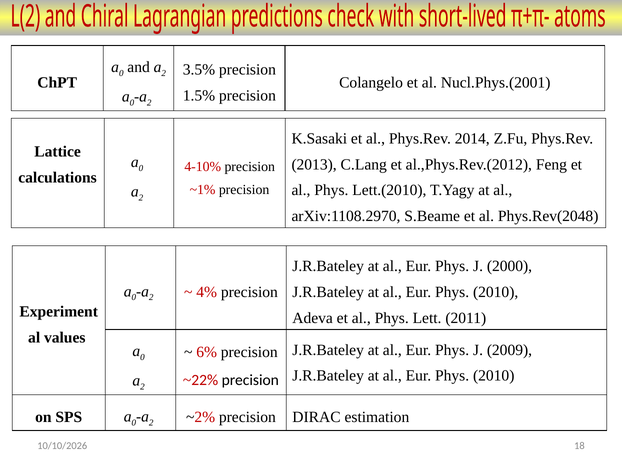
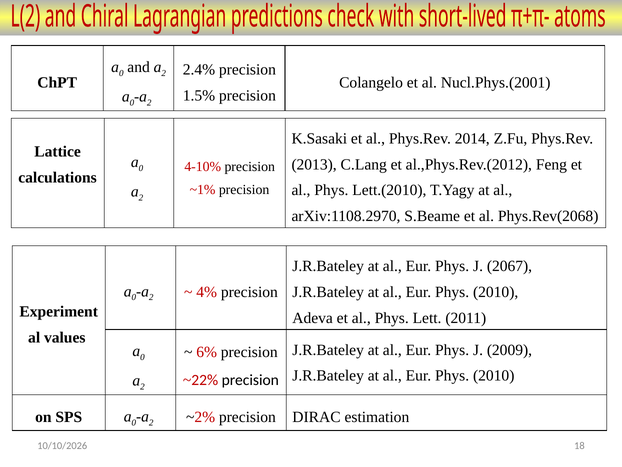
3.5%: 3.5% -> 2.4%
Phys.Rev(2048: Phys.Rev(2048 -> Phys.Rev(2068
2000: 2000 -> 2067
